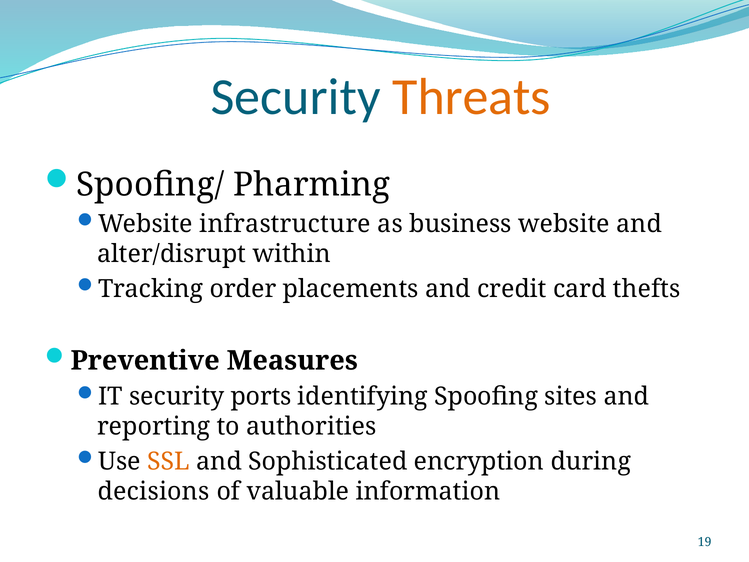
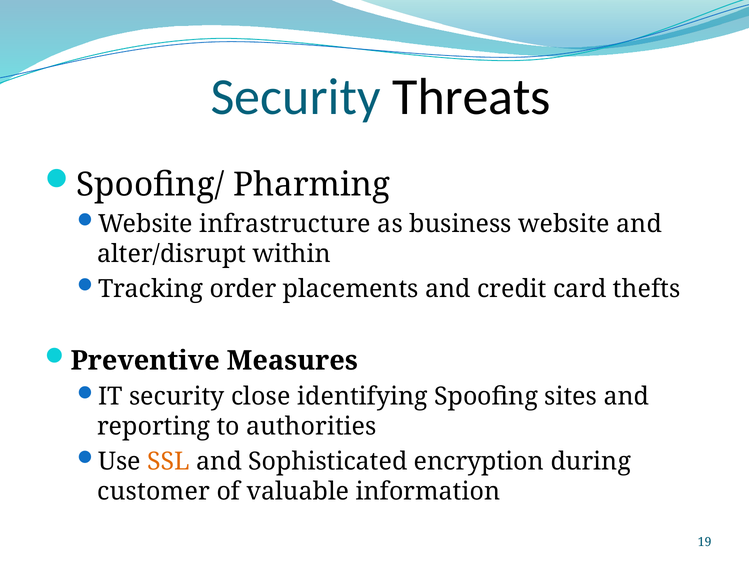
Threats colour: orange -> black
ports: ports -> close
decisions: decisions -> customer
